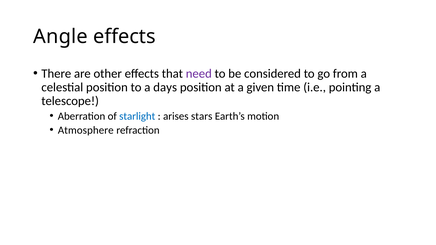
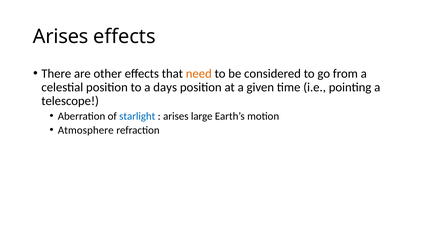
Angle at (60, 37): Angle -> Arises
need colour: purple -> orange
stars: stars -> large
